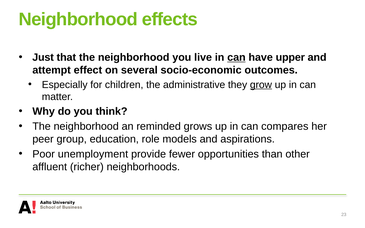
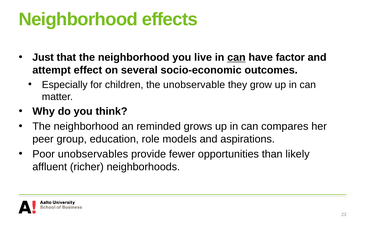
upper: upper -> factor
administrative: administrative -> unobservable
grow underline: present -> none
unemployment: unemployment -> unobservables
other: other -> likely
